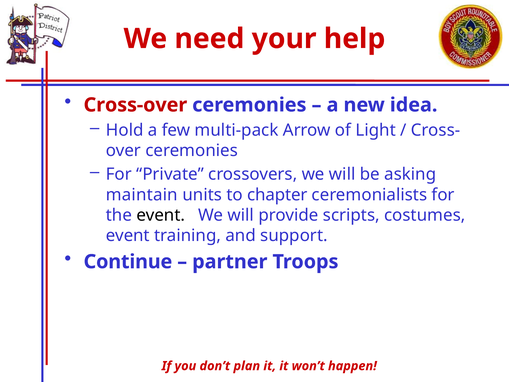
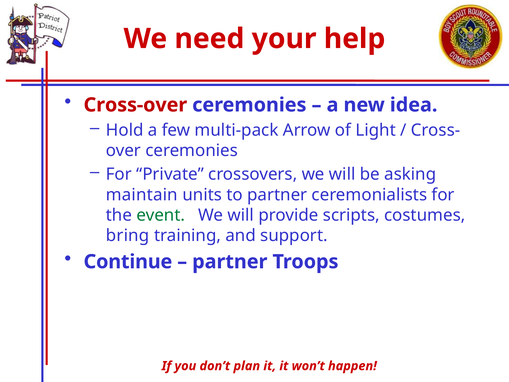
to chapter: chapter -> partner
event at (161, 215) colour: black -> green
event at (128, 235): event -> bring
